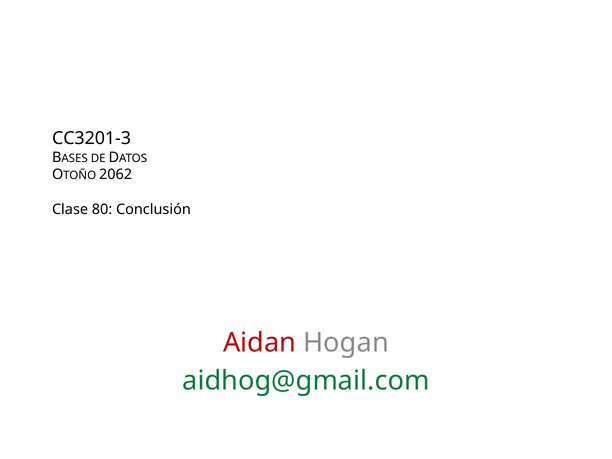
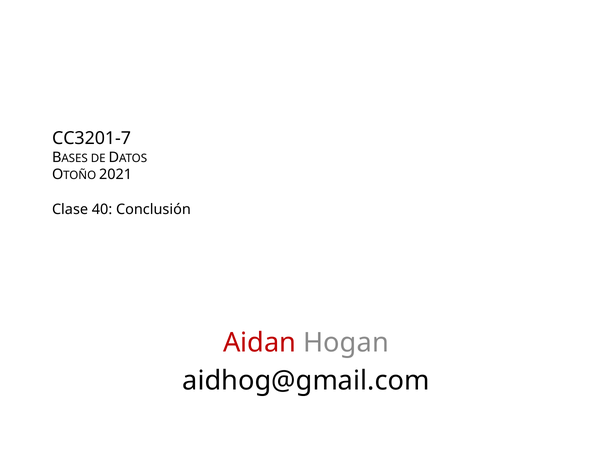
CC3201-3: CC3201-3 -> CC3201-7
2062: 2062 -> 2021
80: 80 -> 40
aidhog@gmail.com colour: green -> black
